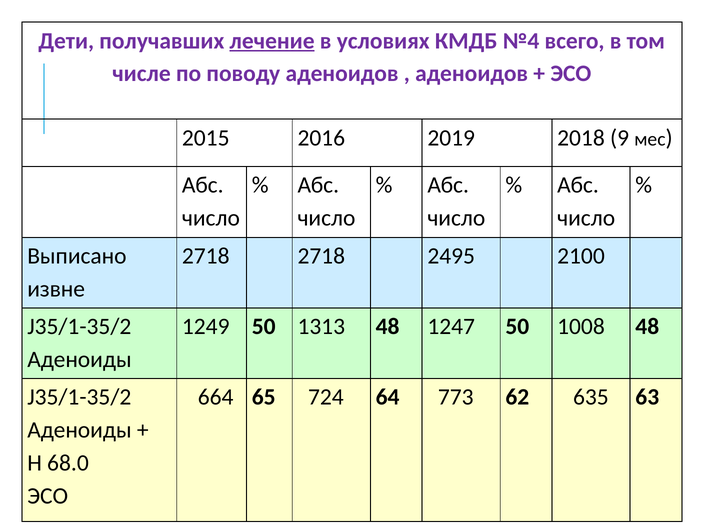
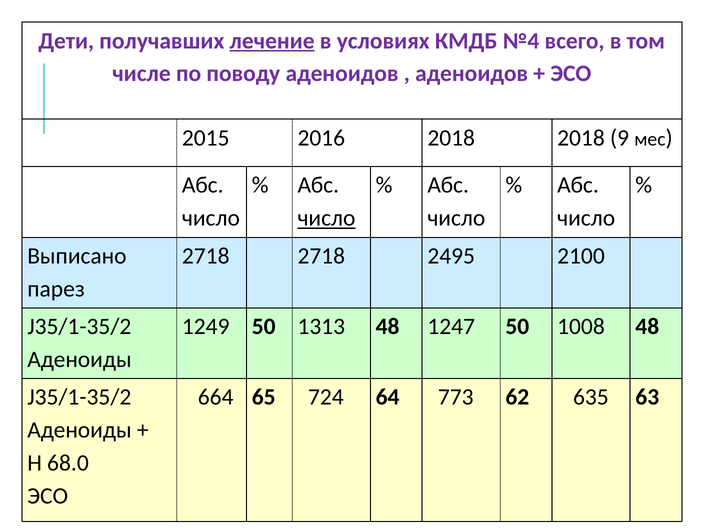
2016 2019: 2019 -> 2018
число at (326, 218) underline: none -> present
извне: извне -> парез
